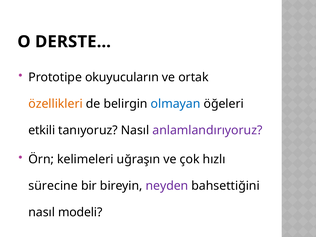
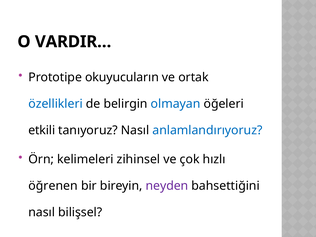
DERSTE…: DERSTE… -> VARDIR…
özellikleri colour: orange -> blue
anlamlandırıyoruz colour: purple -> blue
uğraşın: uğraşın -> zihinsel
sürecine: sürecine -> öğrenen
modeli: modeli -> bilişsel
